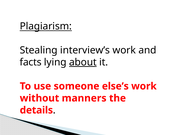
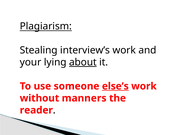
facts: facts -> your
else’s underline: none -> present
details: details -> reader
